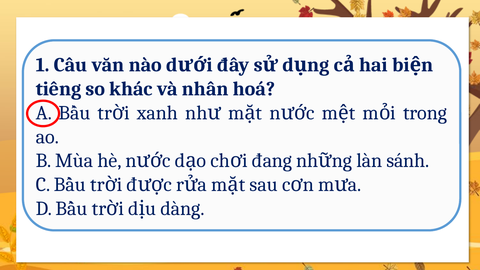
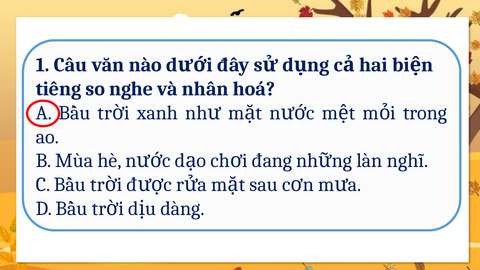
khác: khác -> nghe
sánh: sánh -> nghĩ
